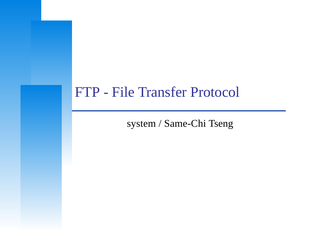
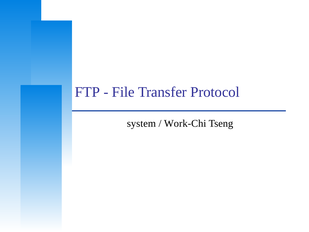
Same-Chi: Same-Chi -> Work-Chi
